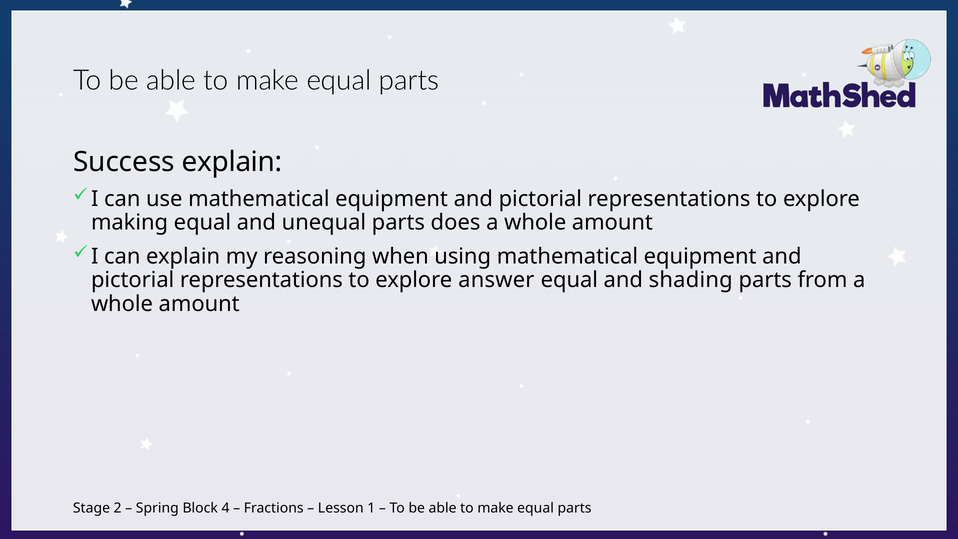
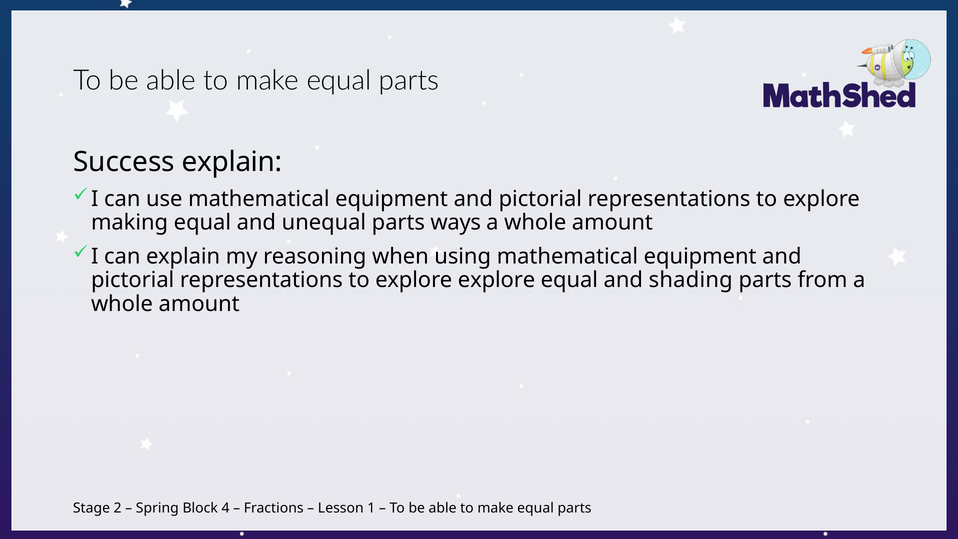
does: does -> ways
explore answer: answer -> explore
